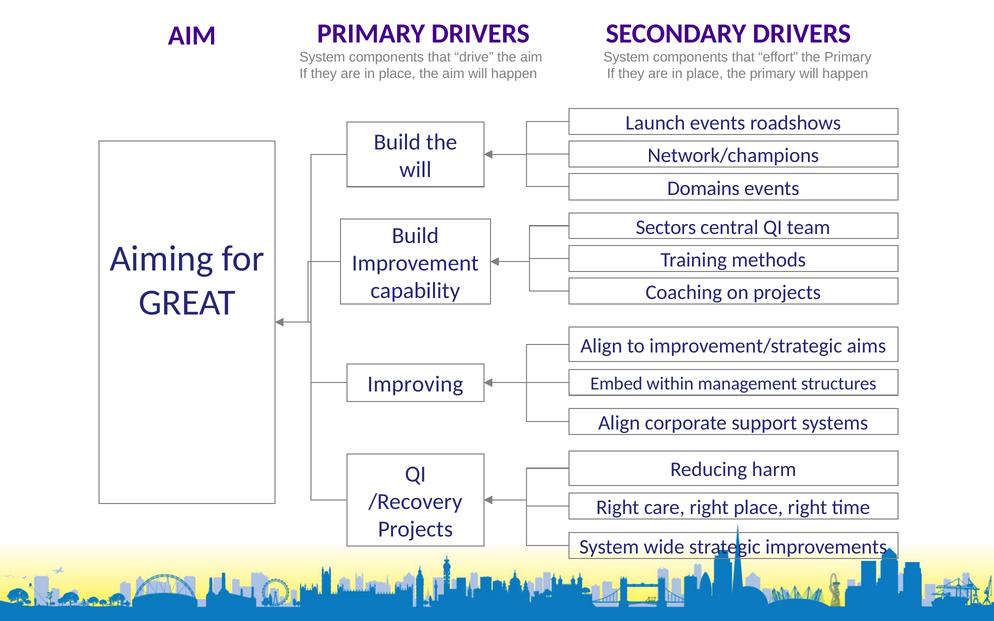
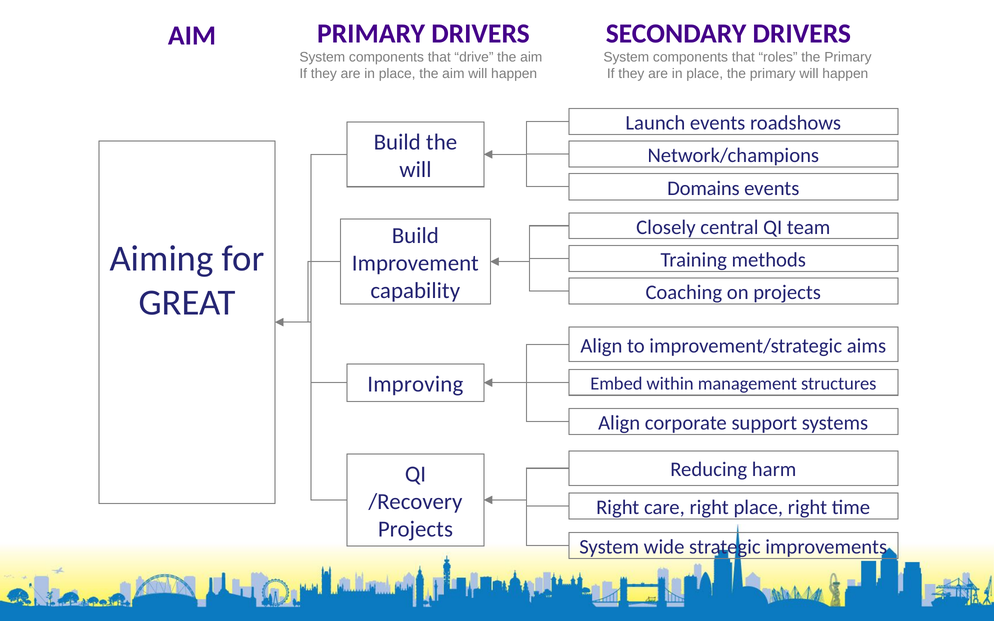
effort: effort -> roles
Sectors: Sectors -> Closely
